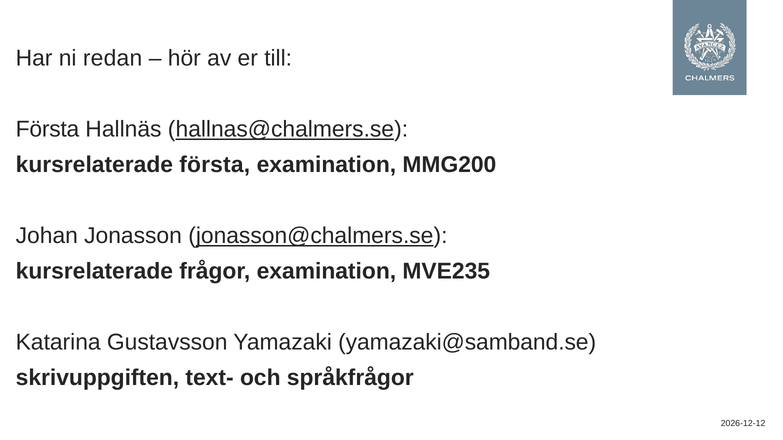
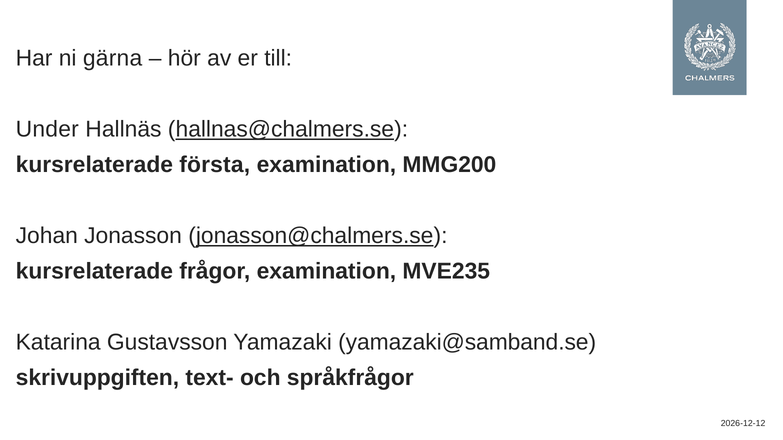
redan: redan -> gärna
Första at (47, 129): Första -> Under
